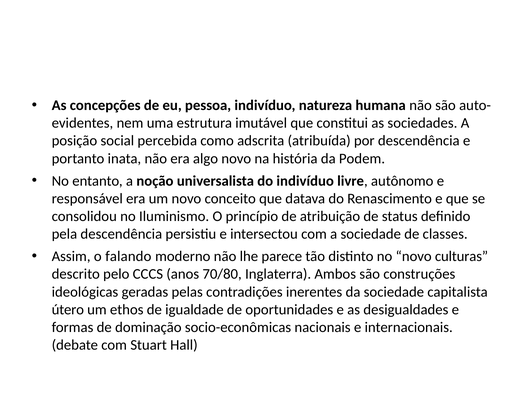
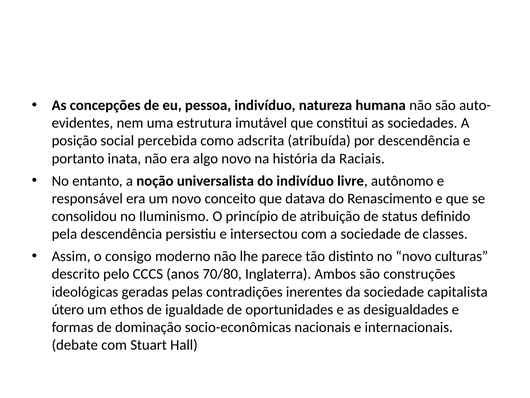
Podem: Podem -> Raciais
falando: falando -> consigo
